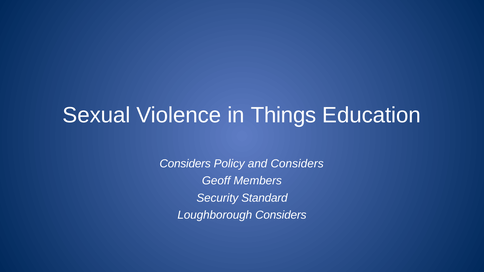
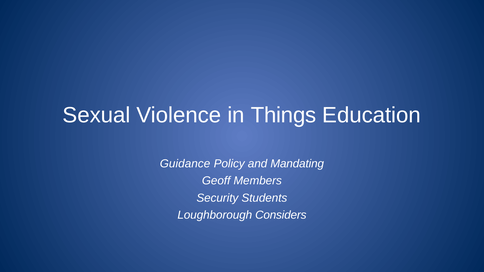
Considers at (185, 164): Considers -> Guidance
and Considers: Considers -> Mandating
Standard: Standard -> Students
